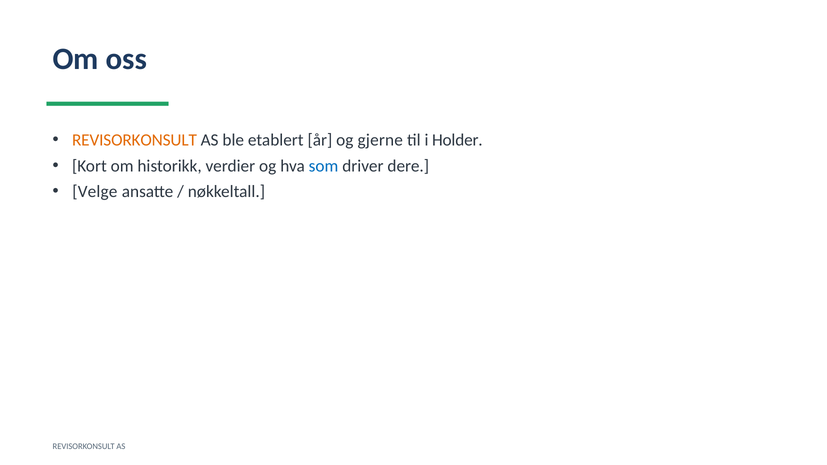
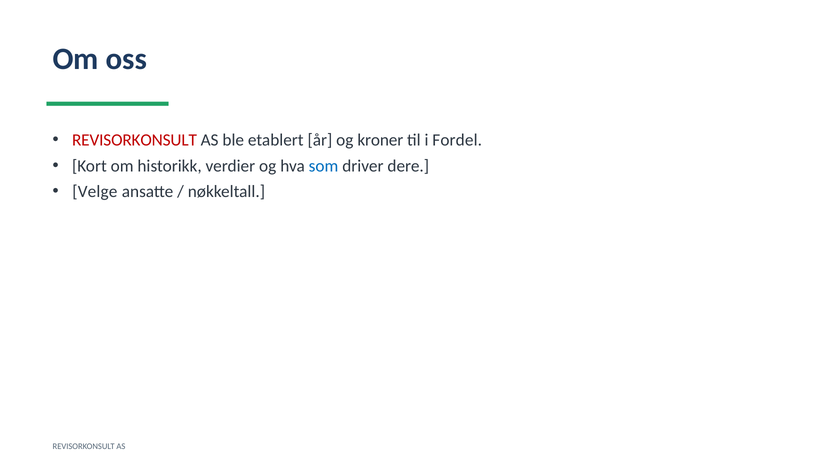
REVISORKONSULT at (134, 140) colour: orange -> red
gjerne: gjerne -> kroner
Holder: Holder -> Fordel
